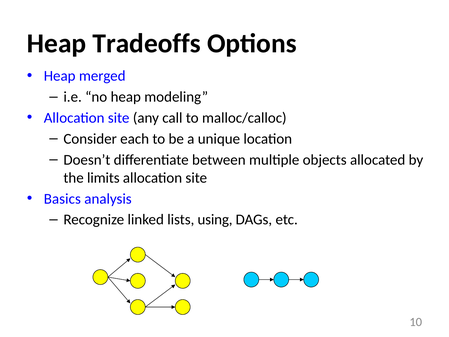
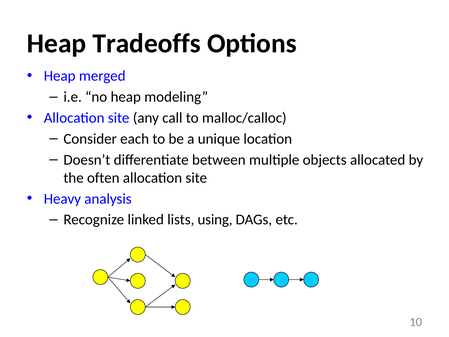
limits: limits -> often
Basics: Basics -> Heavy
